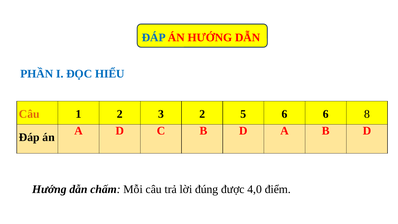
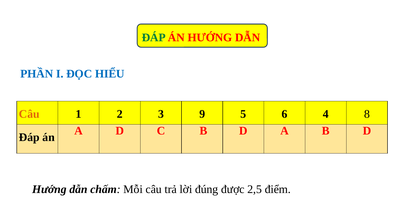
ĐÁP at (154, 37) colour: blue -> green
3 2: 2 -> 9
6 6: 6 -> 4
4,0: 4,0 -> 2,5
